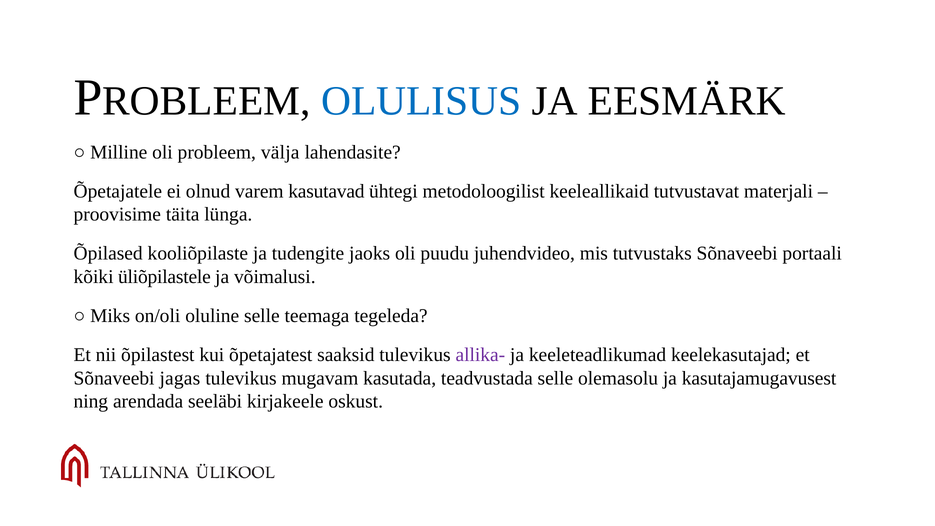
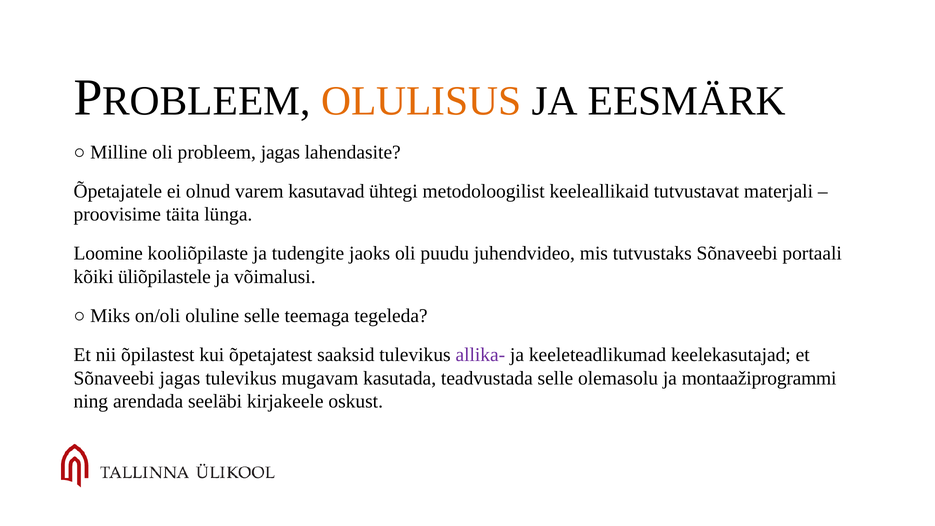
OLULISUS colour: blue -> orange
probleem välja: välja -> jagas
Õpilased: Õpilased -> Loomine
kasutajamugavusest: kasutajamugavusest -> montaažiprogrammi
